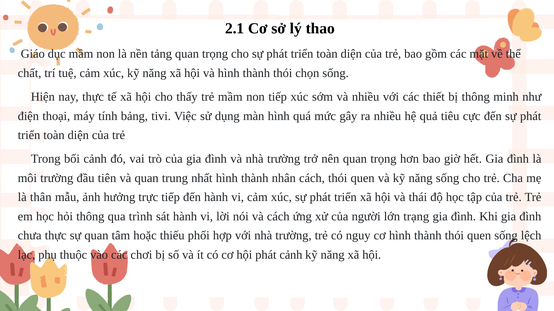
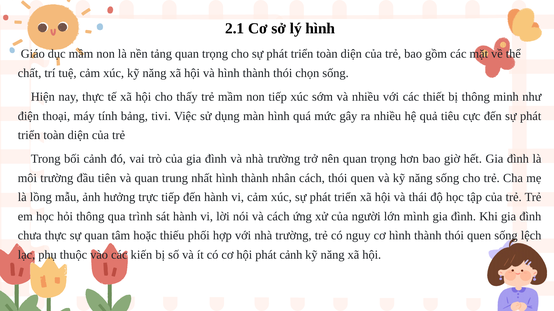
lý thao: thao -> hình
thân: thân -> lồng
trạng: trạng -> mình
chơi: chơi -> kiến
